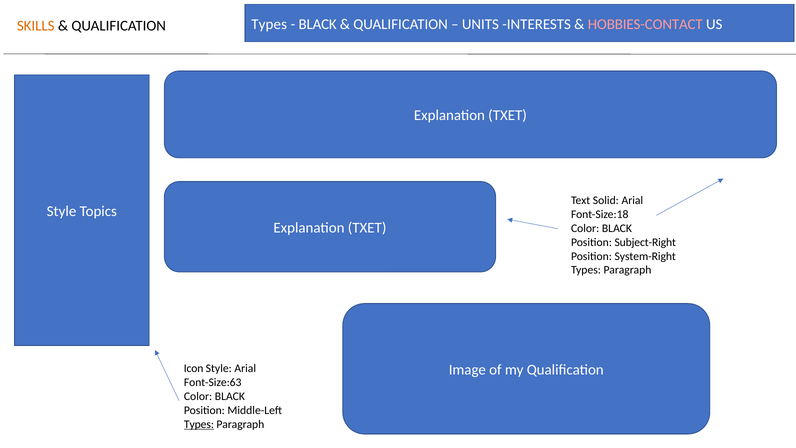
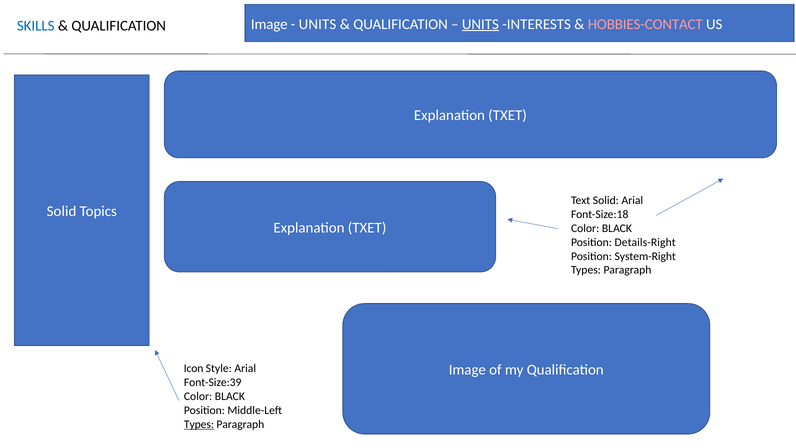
SKILLS colour: orange -> blue
QUALIFICATION Types: Types -> Image
BLACK at (318, 24): BLACK -> UNITS
UNITS at (480, 24) underline: none -> present
Style at (62, 211): Style -> Solid
Subject-Right: Subject-Right -> Details-Right
Font-Size:63: Font-Size:63 -> Font-Size:39
